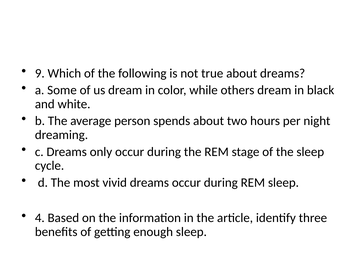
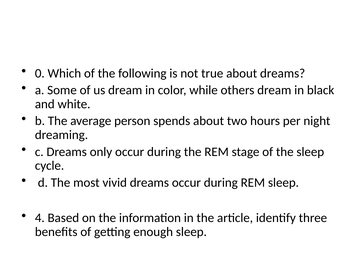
9: 9 -> 0
